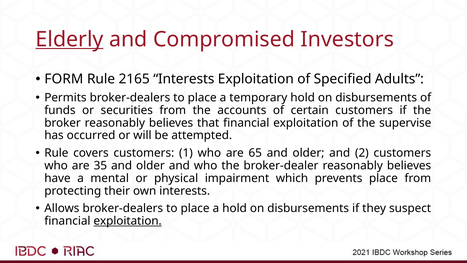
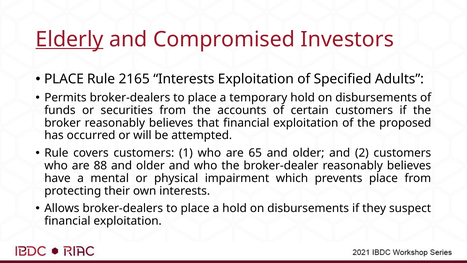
FORM at (64, 79): FORM -> PLACE
supervise: supervise -> proposed
35: 35 -> 88
exploitation at (128, 221) underline: present -> none
